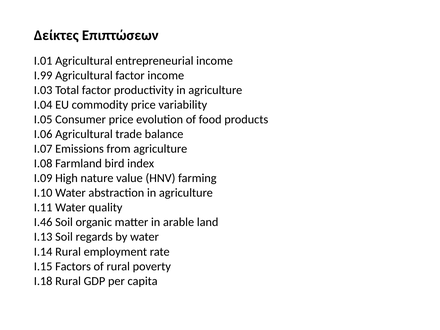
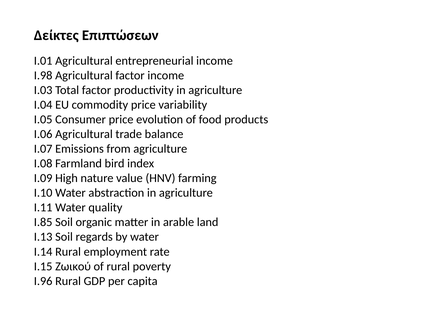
I.99: I.99 -> I.98
I.46: I.46 -> I.85
Factors: Factors -> Ζωικού
I.18: I.18 -> I.96
